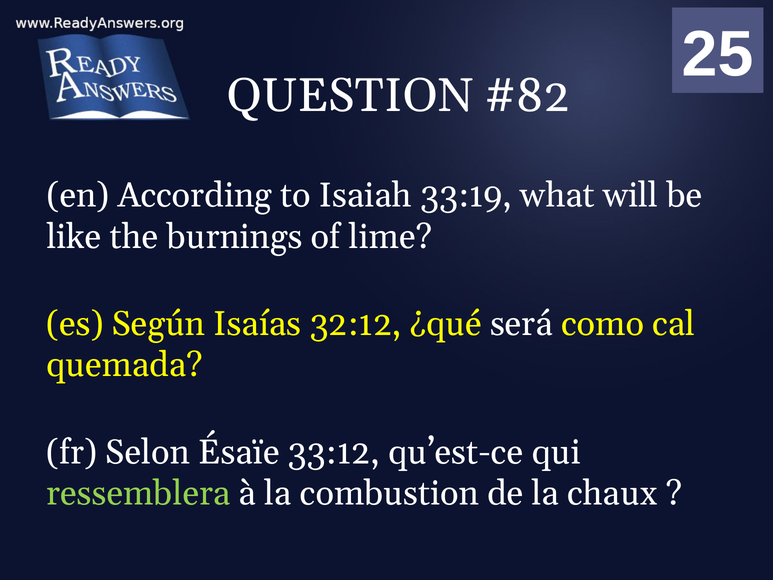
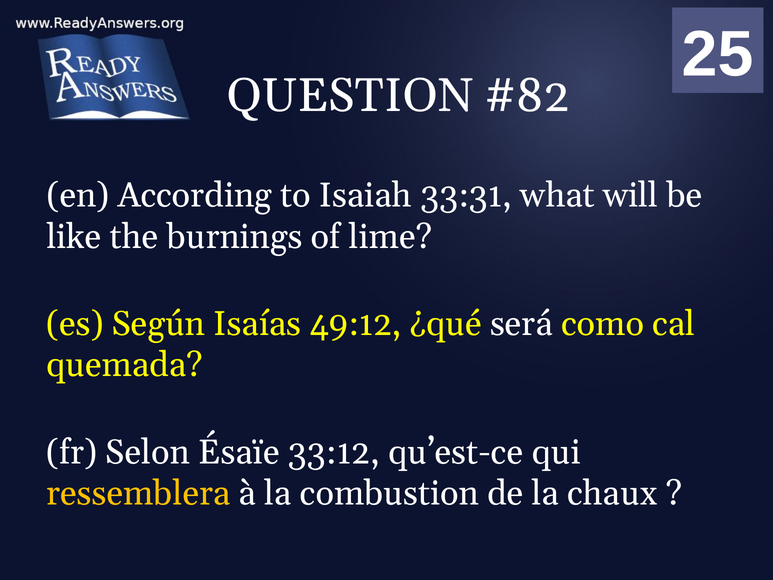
33:19: 33:19 -> 33:31
32:12: 32:12 -> 49:12
ressemblera colour: light green -> yellow
